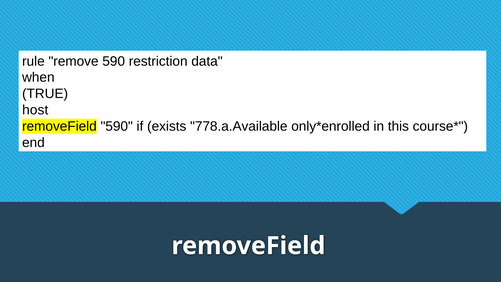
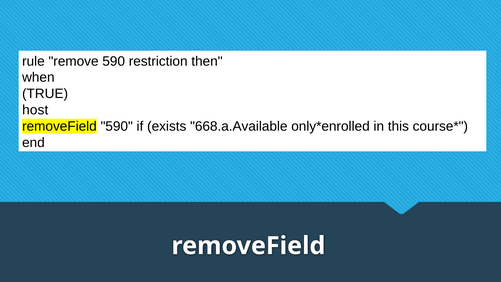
data: data -> then
778.a.Available: 778.a.Available -> 668.a.Available
